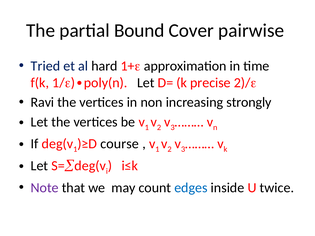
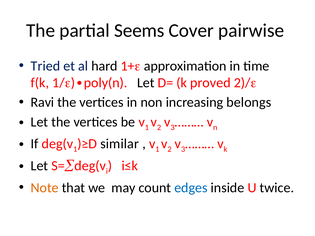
Bound: Bound -> Seems
precise: precise -> proved
strongly: strongly -> belongs
course: course -> similar
Note colour: purple -> orange
